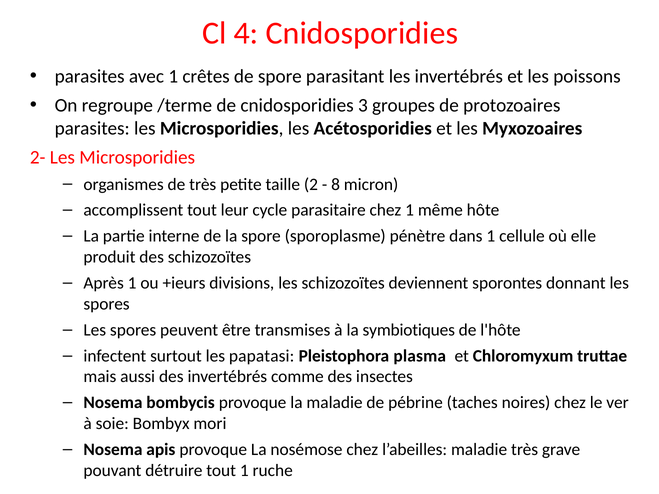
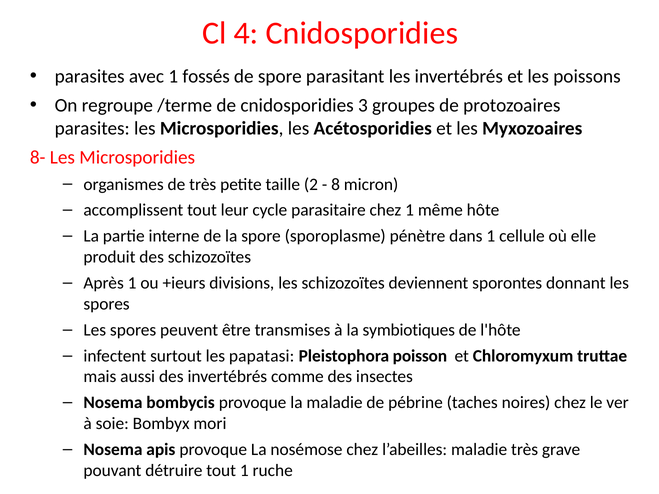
crêtes: crêtes -> fossés
2-: 2- -> 8-
plasma: plasma -> poisson
